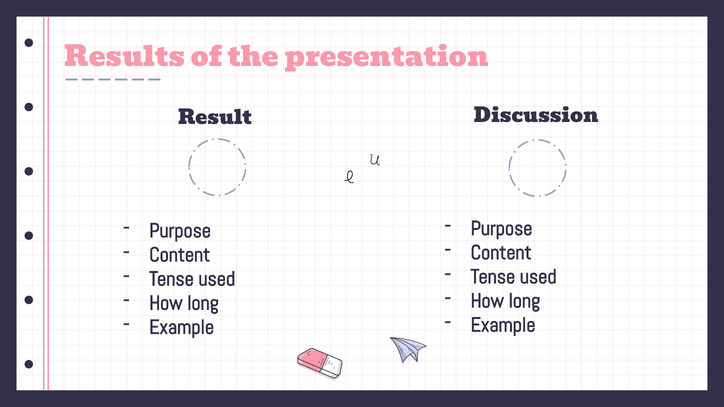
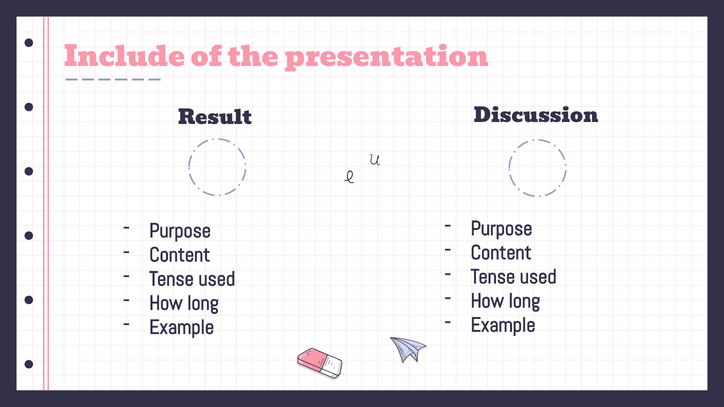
Results: Results -> Include
